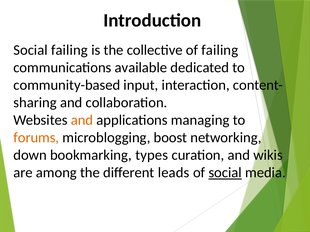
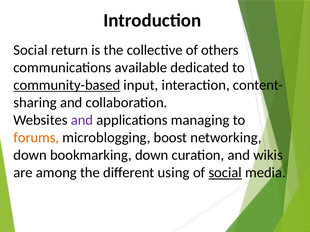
Social failing: failing -> return
of failing: failing -> others
community-based underline: none -> present
and at (82, 120) colour: orange -> purple
bookmarking types: types -> down
leads: leads -> using
